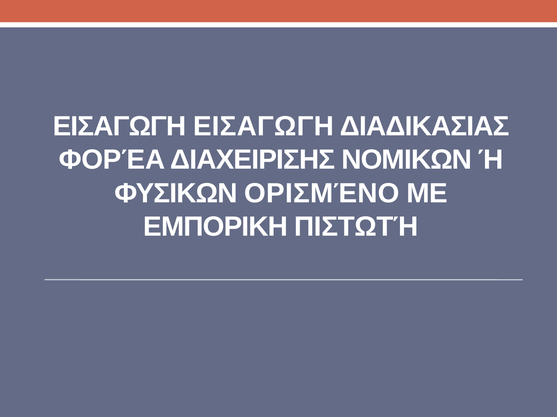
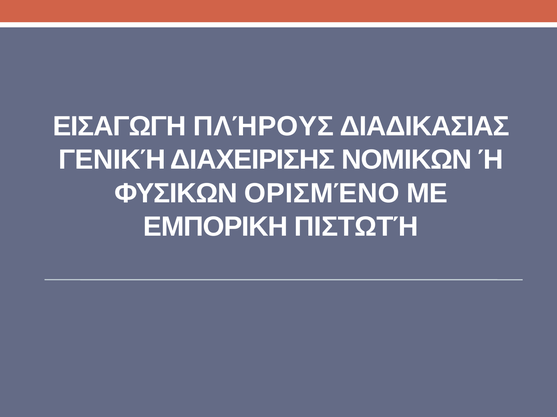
ΕΙΣΑΓΩΓΗ ΕΙΣΑΓΩΓΗ: ΕΙΣΑΓΩΓΗ -> ΠΛΉΡΟΥΣ
ΦΟΡΈΑ: ΦΟΡΈΑ -> ΓΕΝΙΚΉ
